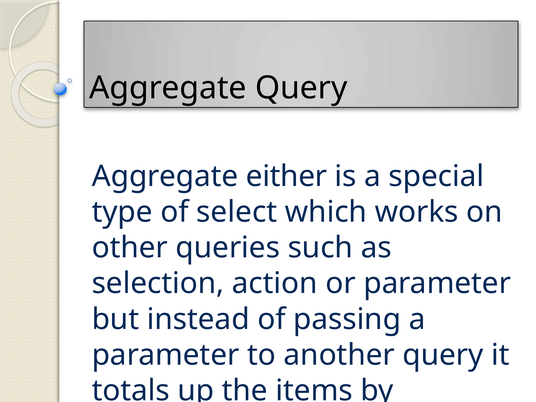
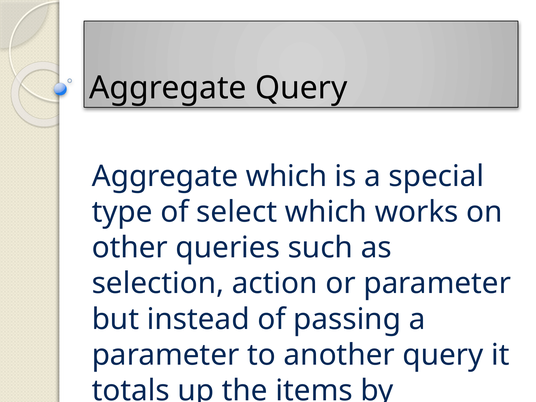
Aggregate either: either -> which
